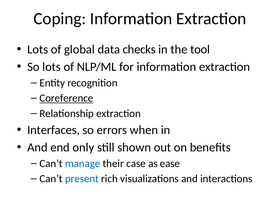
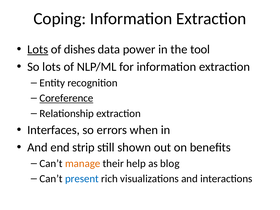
Lots at (38, 49) underline: none -> present
global: global -> dishes
checks: checks -> power
only: only -> strip
manage colour: blue -> orange
case: case -> help
ease: ease -> blog
